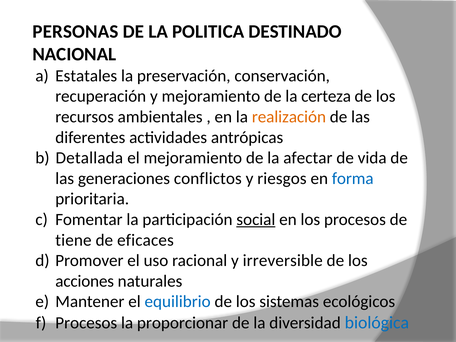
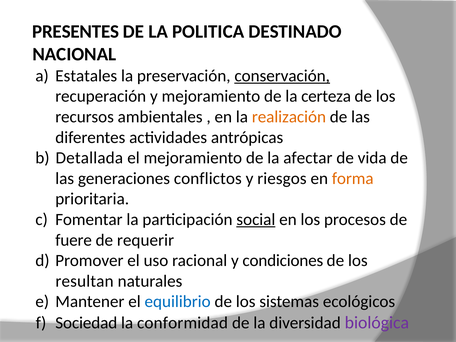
PERSONAS: PERSONAS -> PRESENTES
conservación underline: none -> present
forma colour: blue -> orange
tiene: tiene -> fuere
eficaces: eficaces -> requerir
irreversible: irreversible -> condiciones
acciones: acciones -> resultan
Procesos at (86, 323): Procesos -> Sociedad
proporcionar: proporcionar -> conformidad
biológica colour: blue -> purple
